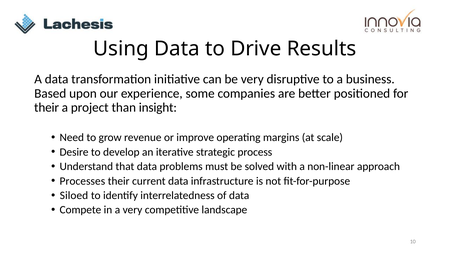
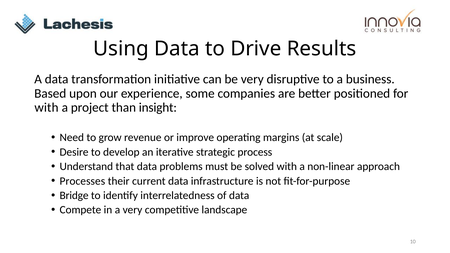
their at (47, 108): their -> with
Siloed: Siloed -> Bridge
